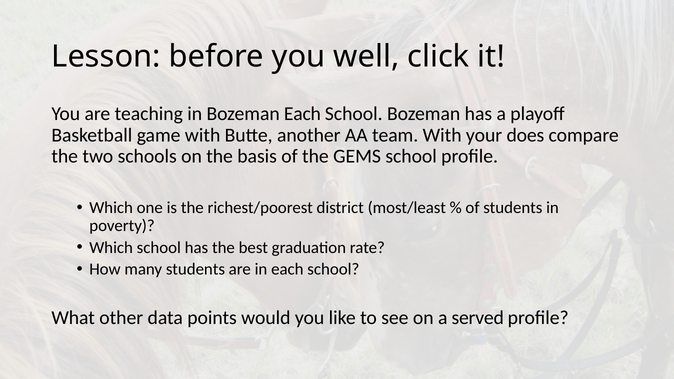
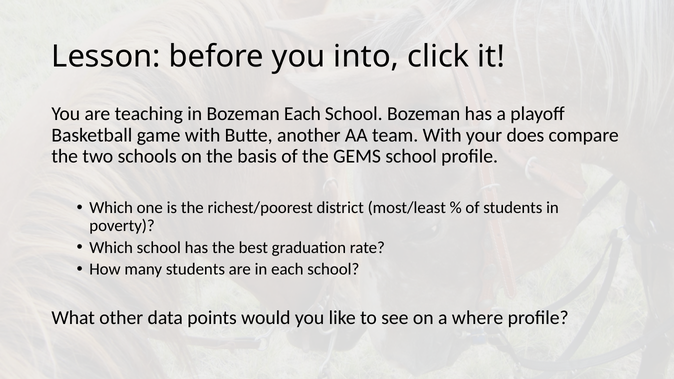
well: well -> into
served: served -> where
